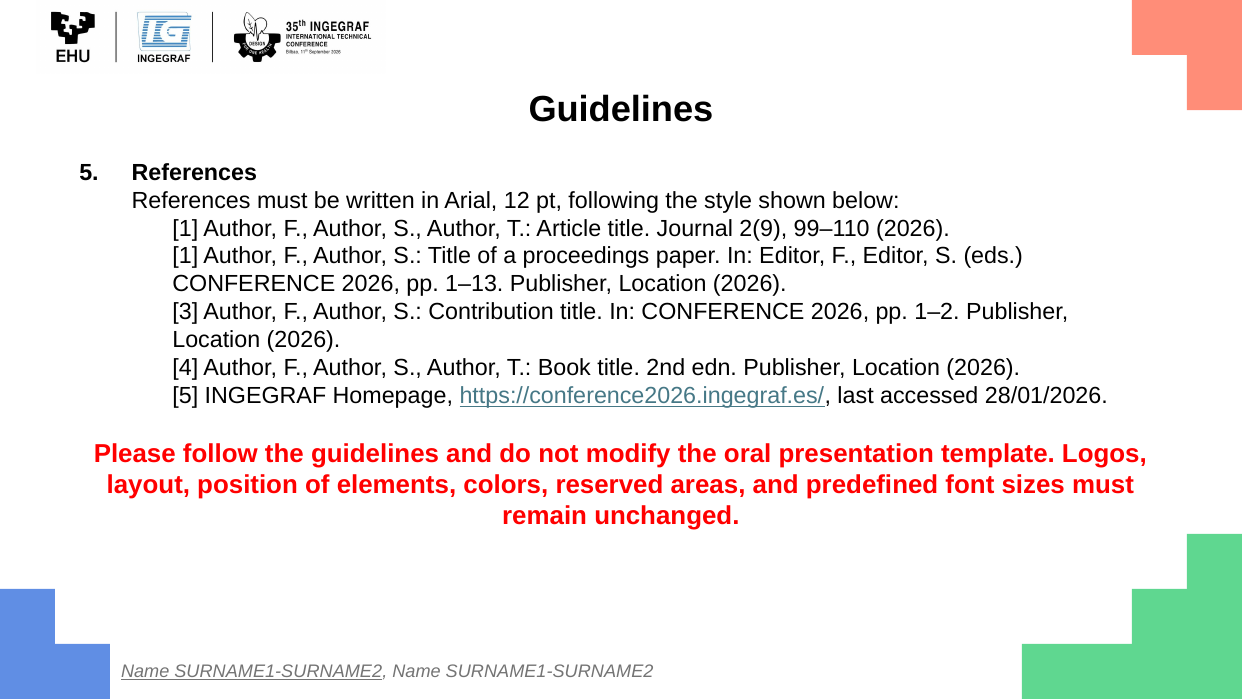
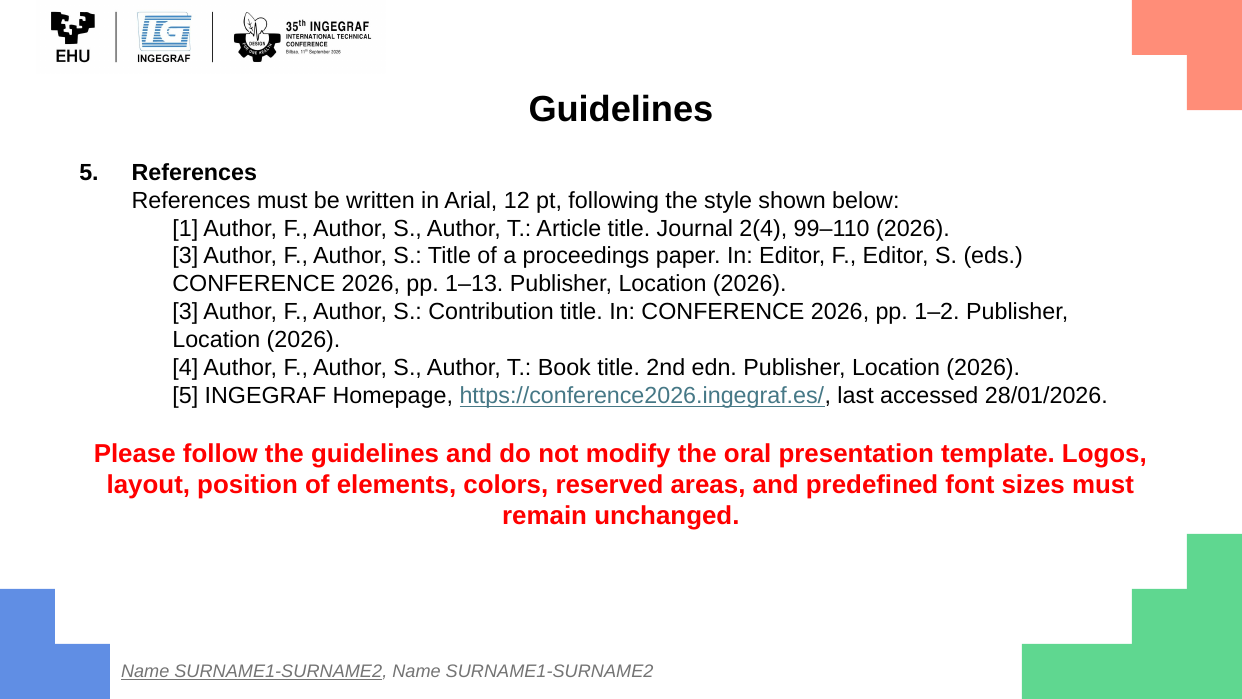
2(9: 2(9 -> 2(4
1 at (185, 256): 1 -> 3
